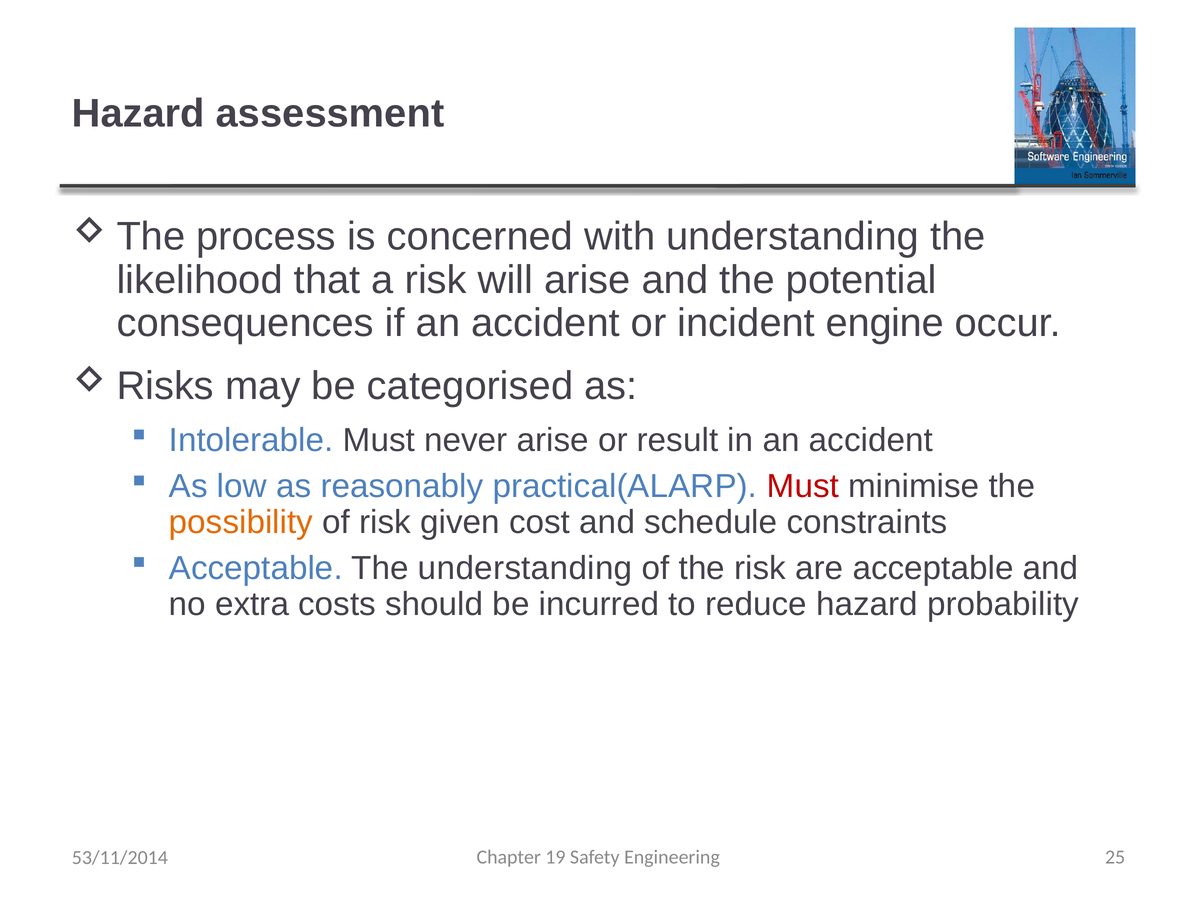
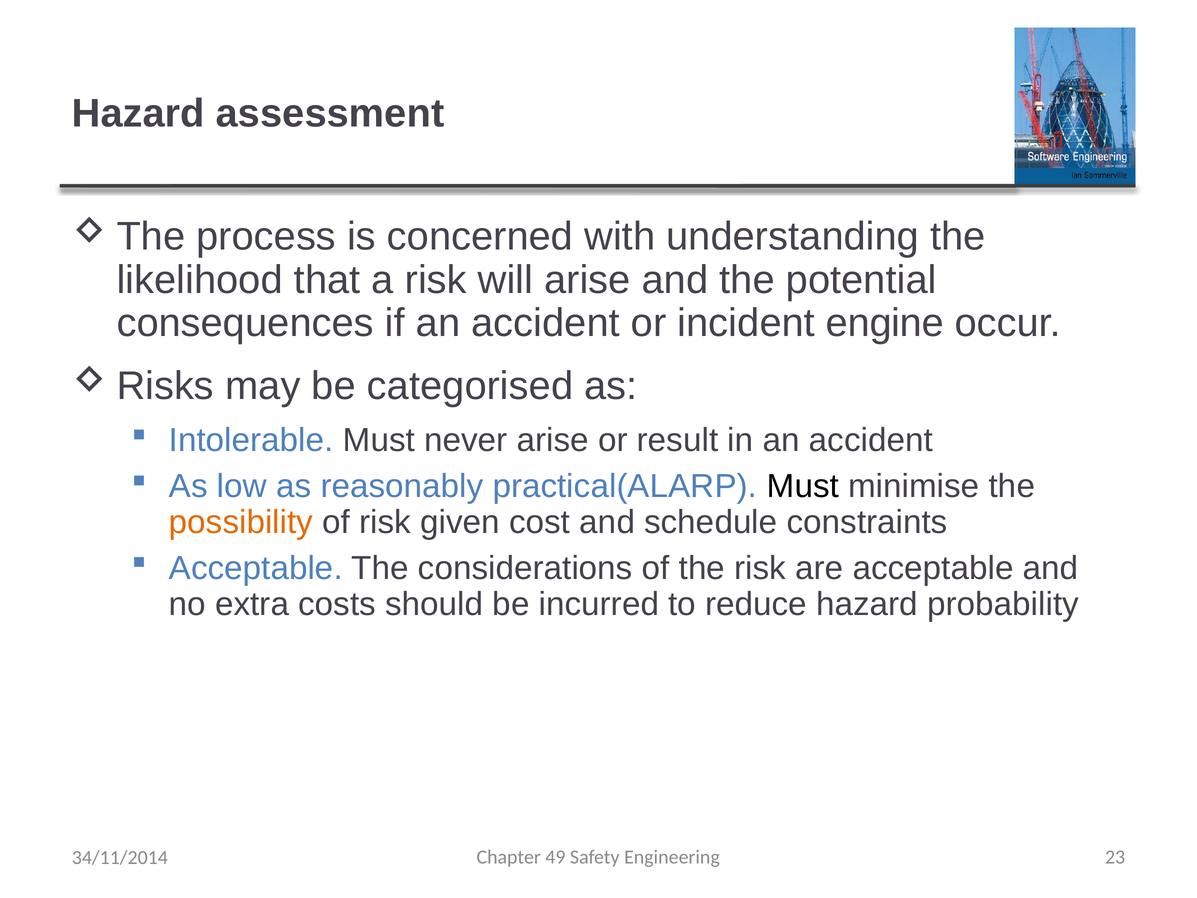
Must at (803, 486) colour: red -> black
The understanding: understanding -> considerations
19: 19 -> 49
25: 25 -> 23
53/11/2014: 53/11/2014 -> 34/11/2014
